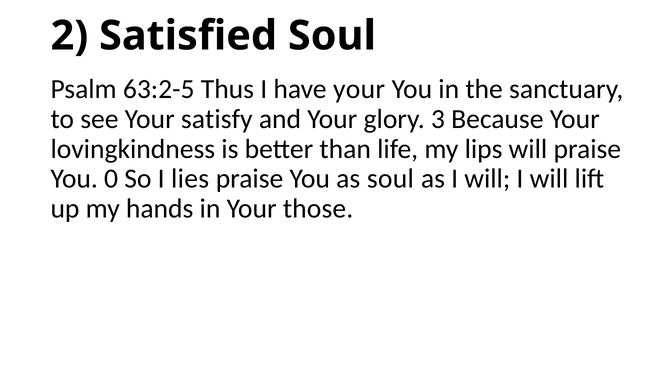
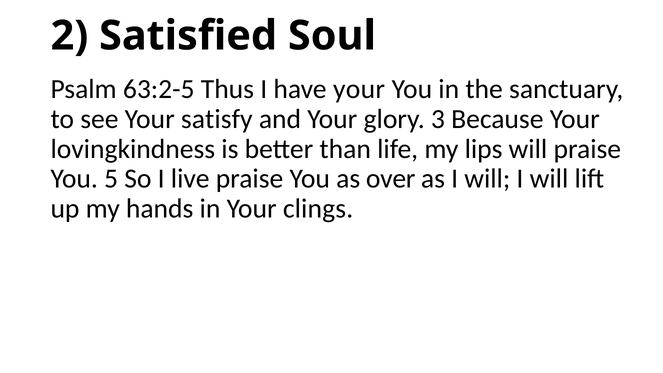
0: 0 -> 5
lies: lies -> live
as soul: soul -> over
those: those -> clings
